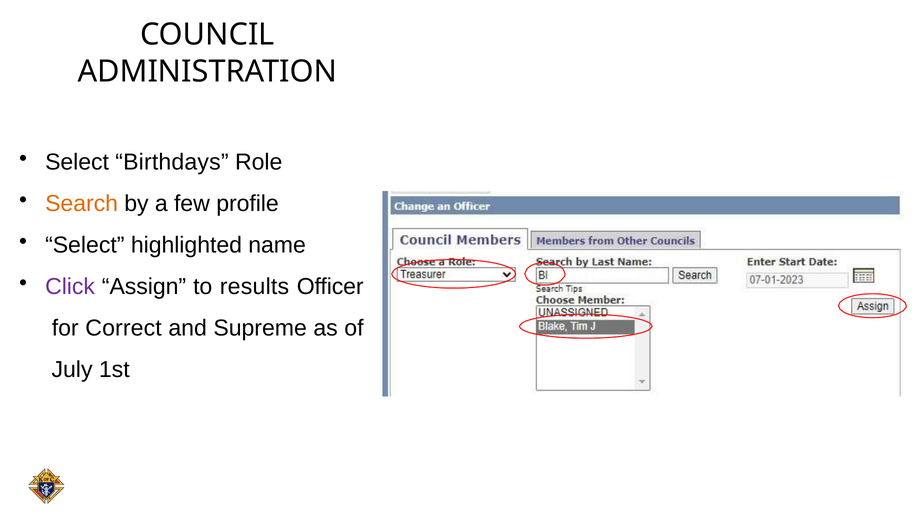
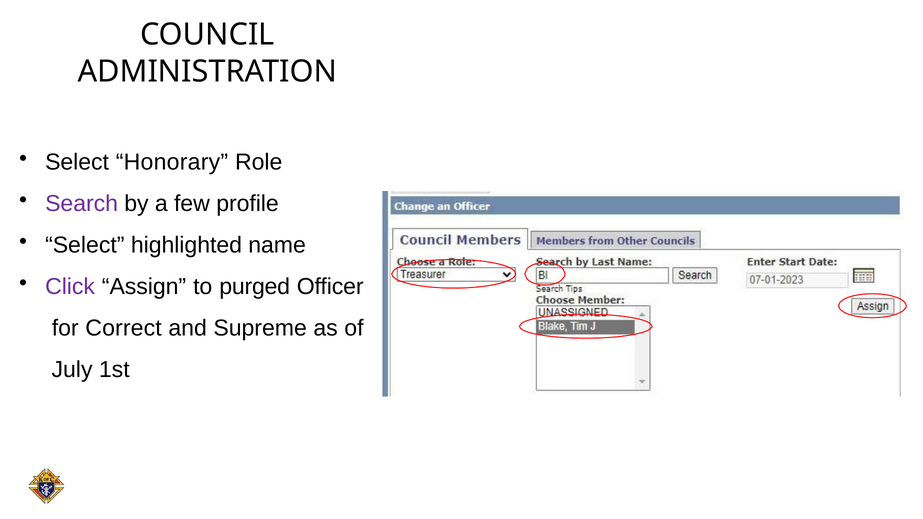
Birthdays: Birthdays -> Honorary
Search colour: orange -> purple
results: results -> purged
